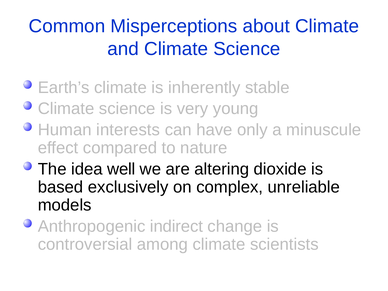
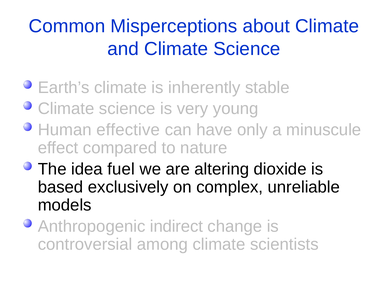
interests: interests -> effective
well: well -> fuel
